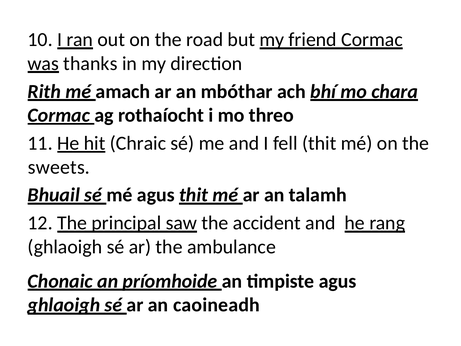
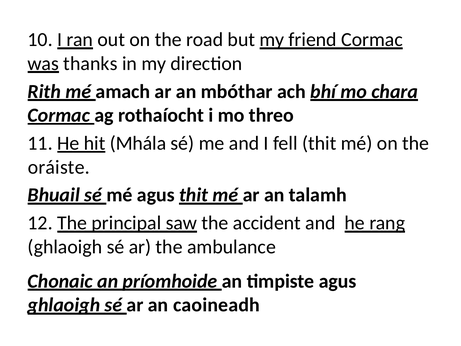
Chraic: Chraic -> Mhála
sweets: sweets -> oráiste
